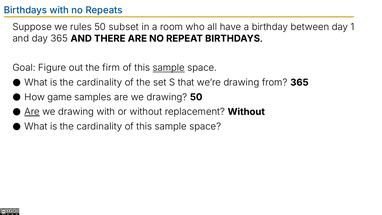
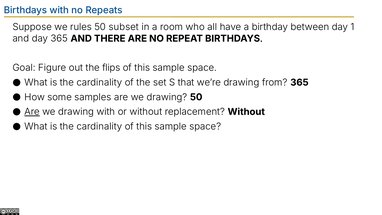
firm: firm -> flips
sample at (169, 68) underline: present -> none
game: game -> some
